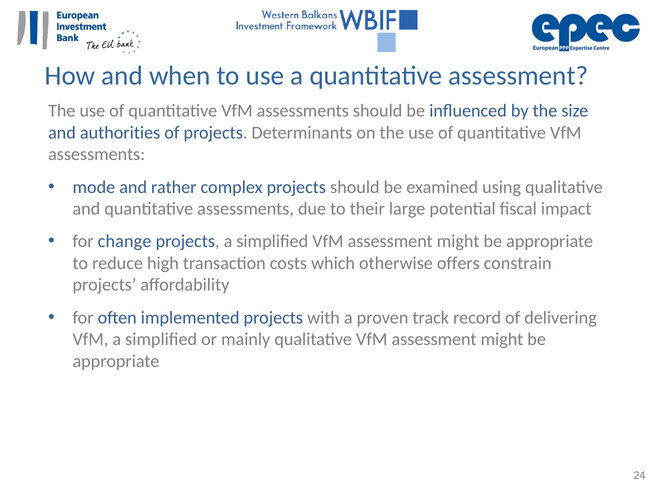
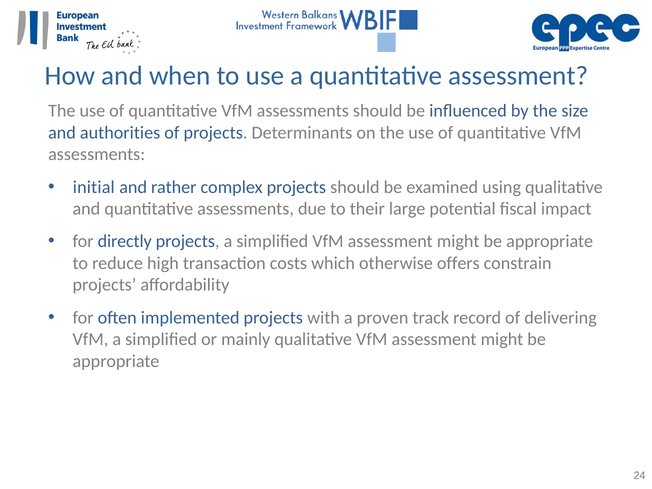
mode: mode -> initial
change: change -> directly
